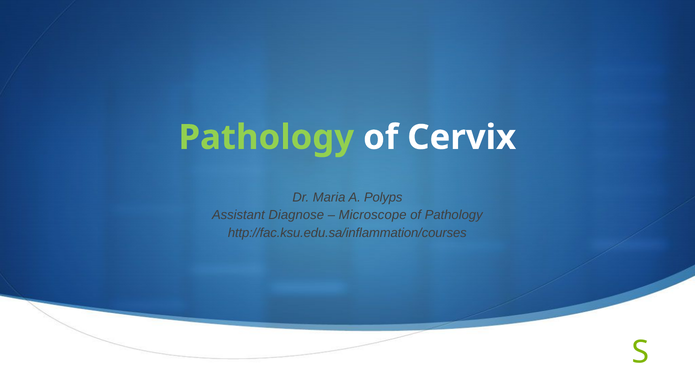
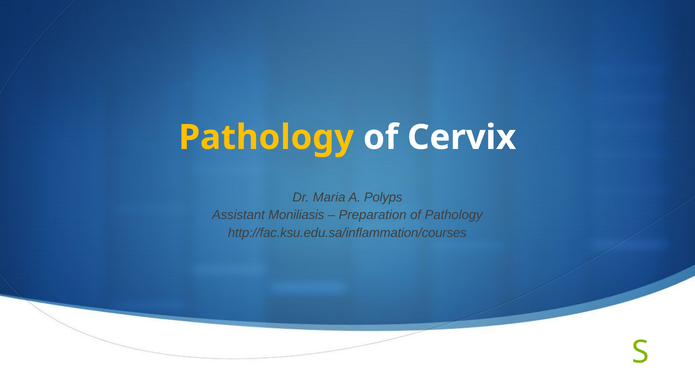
Pathology at (266, 137) colour: light green -> yellow
Diagnose: Diagnose -> Moniliasis
Microscope: Microscope -> Preparation
